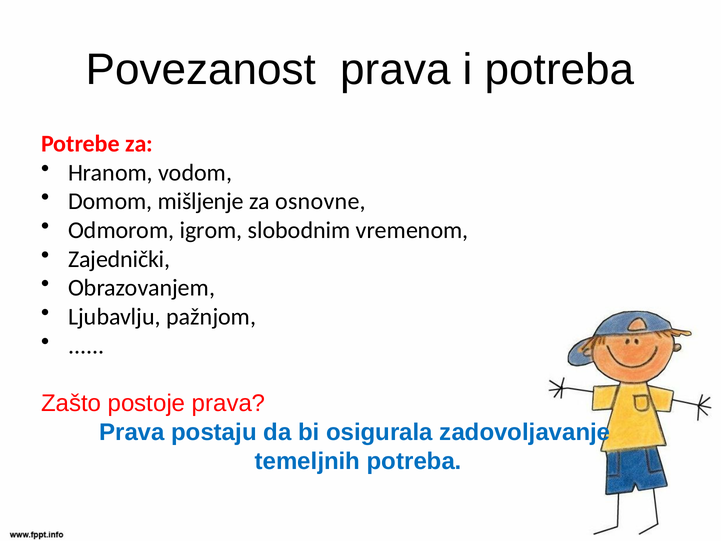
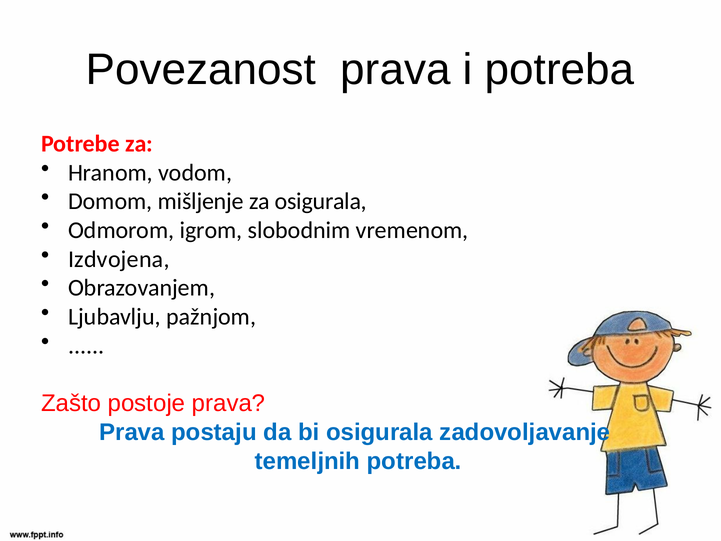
za osnovne: osnovne -> osigurala
Zajednički: Zajednički -> Izdvojena
